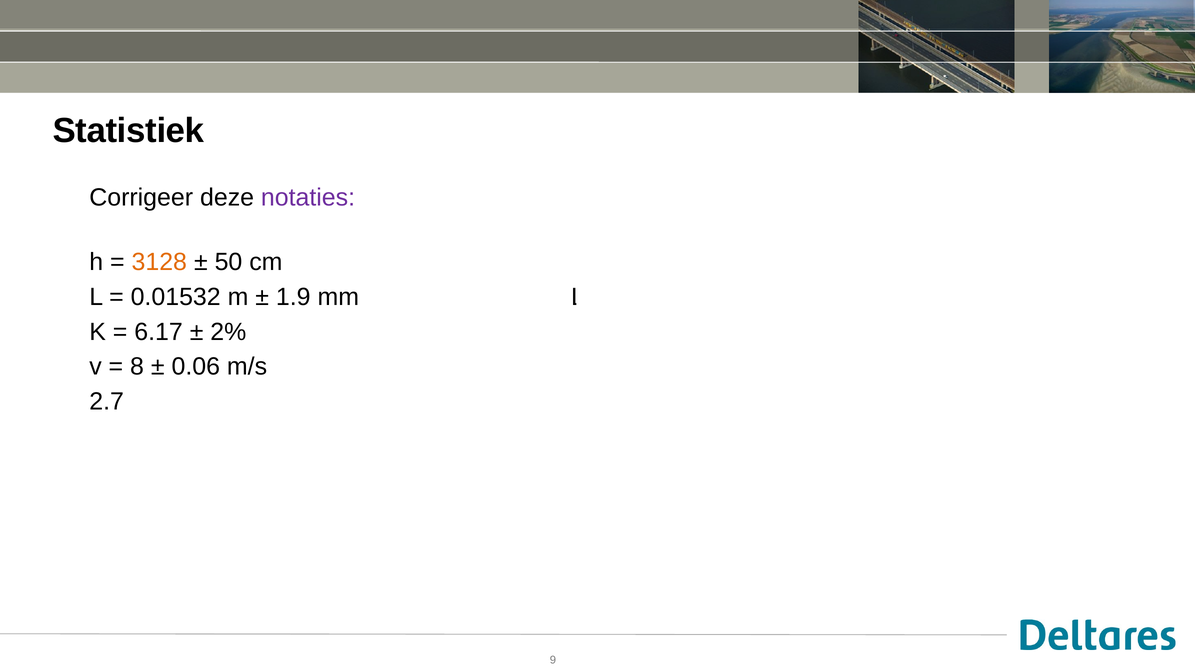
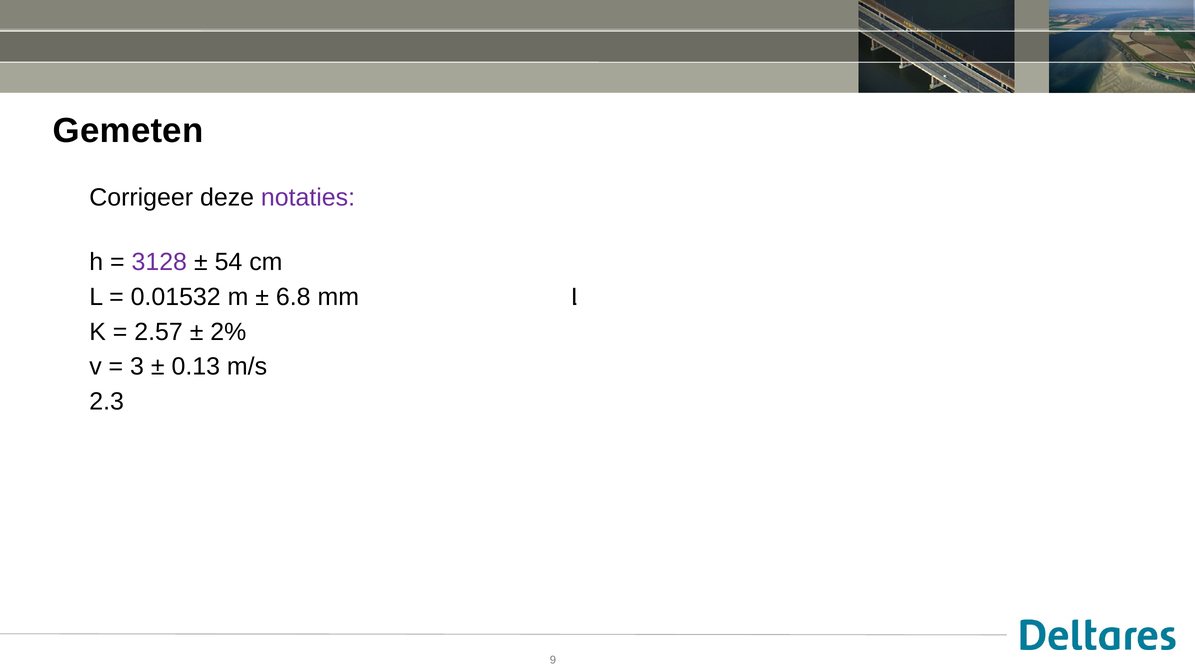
Statistiek: Statistiek -> Gemeten
3128 colour: orange -> purple
50: 50 -> 54
1.9: 1.9 -> 6.8
6.17: 6.17 -> 2.57
8: 8 -> 3
0.06: 0.06 -> 0.13
2.7: 2.7 -> 2.3
